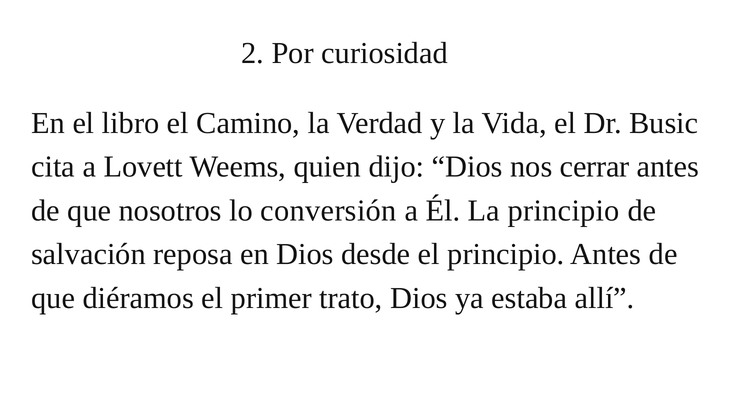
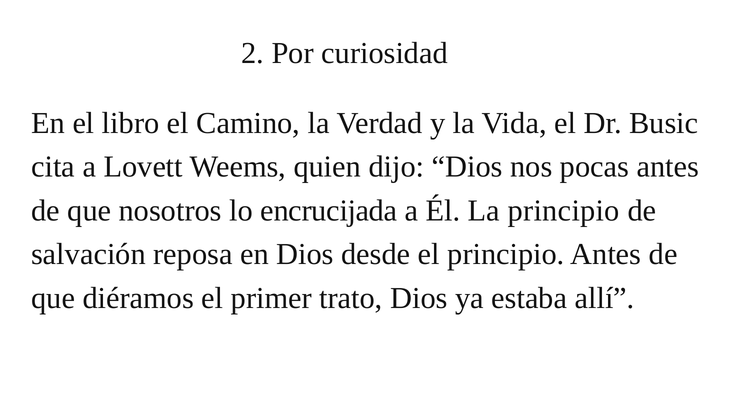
cerrar: cerrar -> pocas
conversión: conversión -> encrucijada
